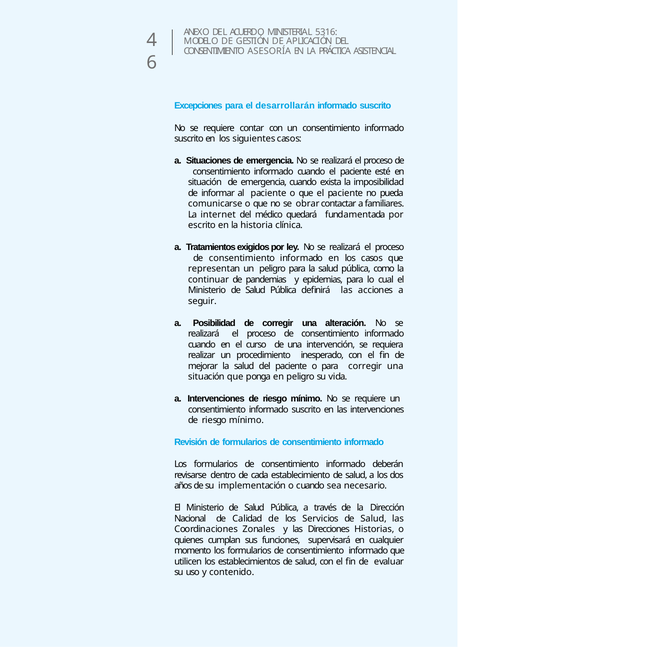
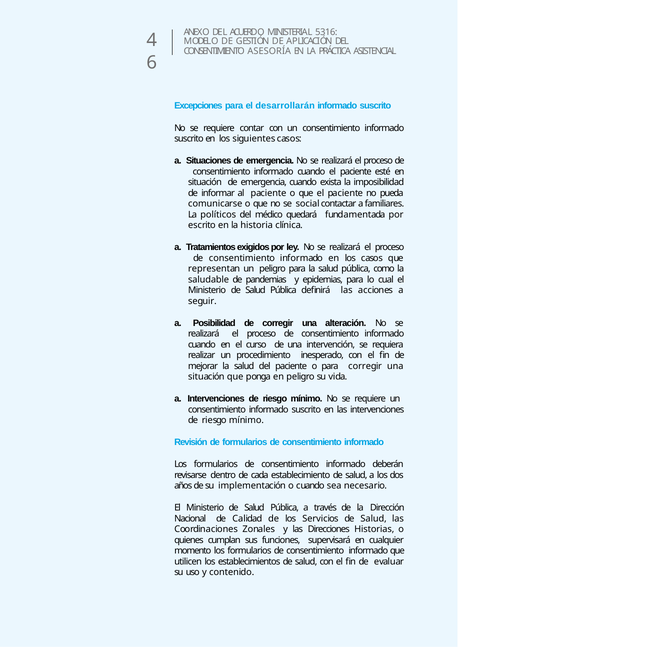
obrar: obrar -> social
internet: internet -> políticos
continuar: continuar -> saludable
